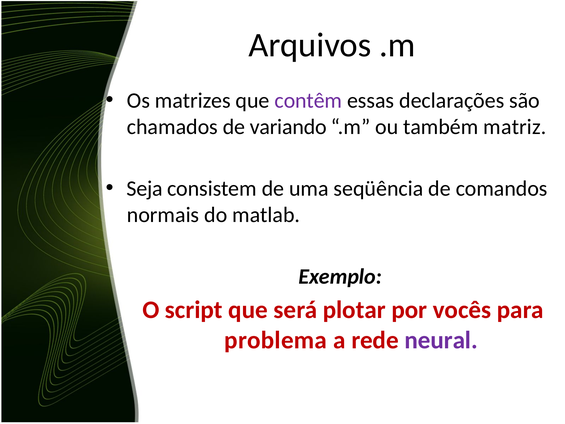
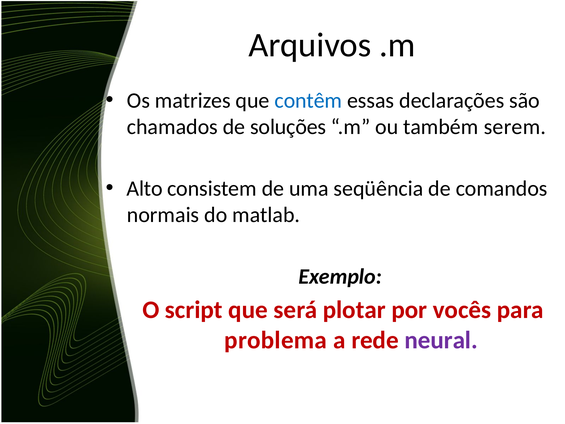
contêm colour: purple -> blue
variando: variando -> soluções
matriz: matriz -> serem
Seja: Seja -> Alto
